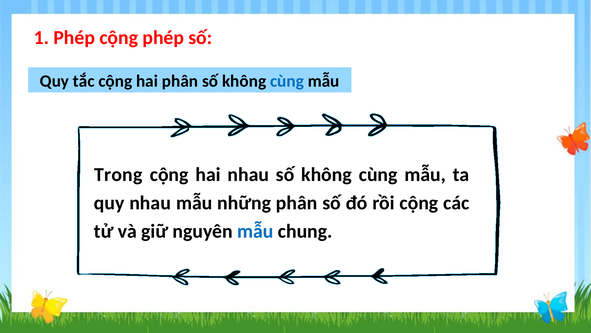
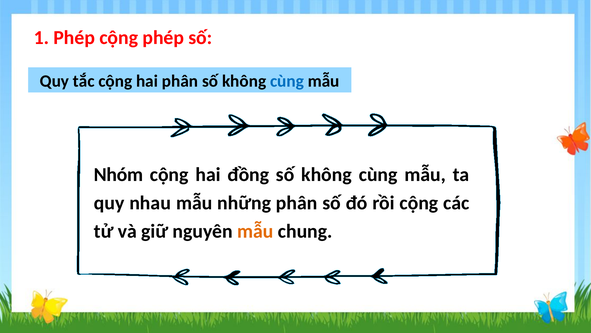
Trong: Trong -> Nhóm
hai nhau: nhau -> đồng
mẫu at (255, 231) colour: blue -> orange
